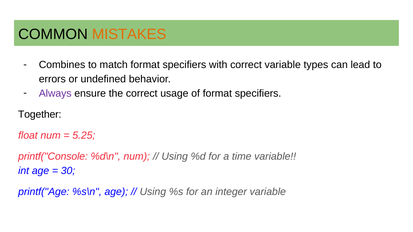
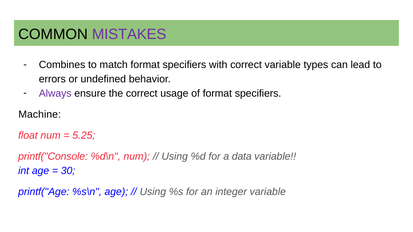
MISTAKES colour: orange -> purple
Together: Together -> Machine
time: time -> data
